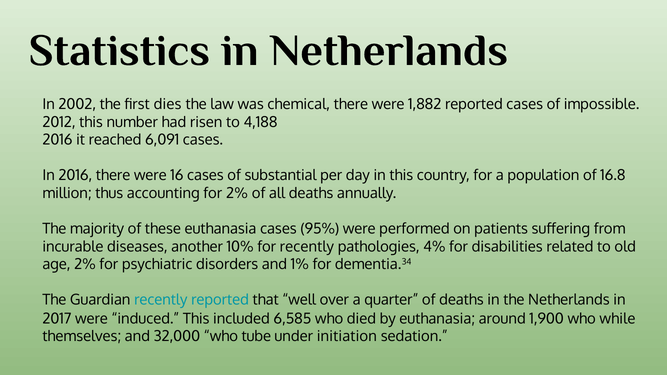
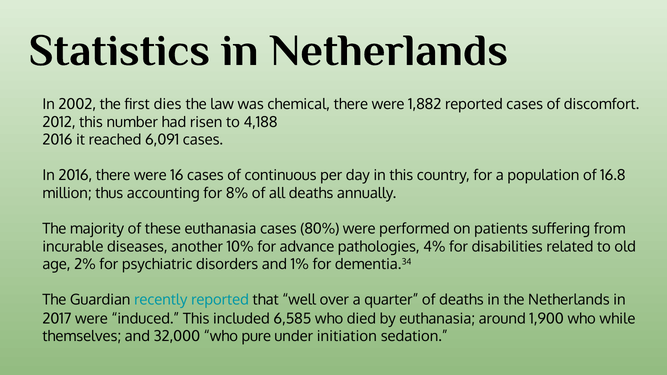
impossible: impossible -> discomfort
substantial: substantial -> continuous
for 2%: 2% -> 8%
95%: 95% -> 80%
for recently: recently -> advance
tube: tube -> pure
